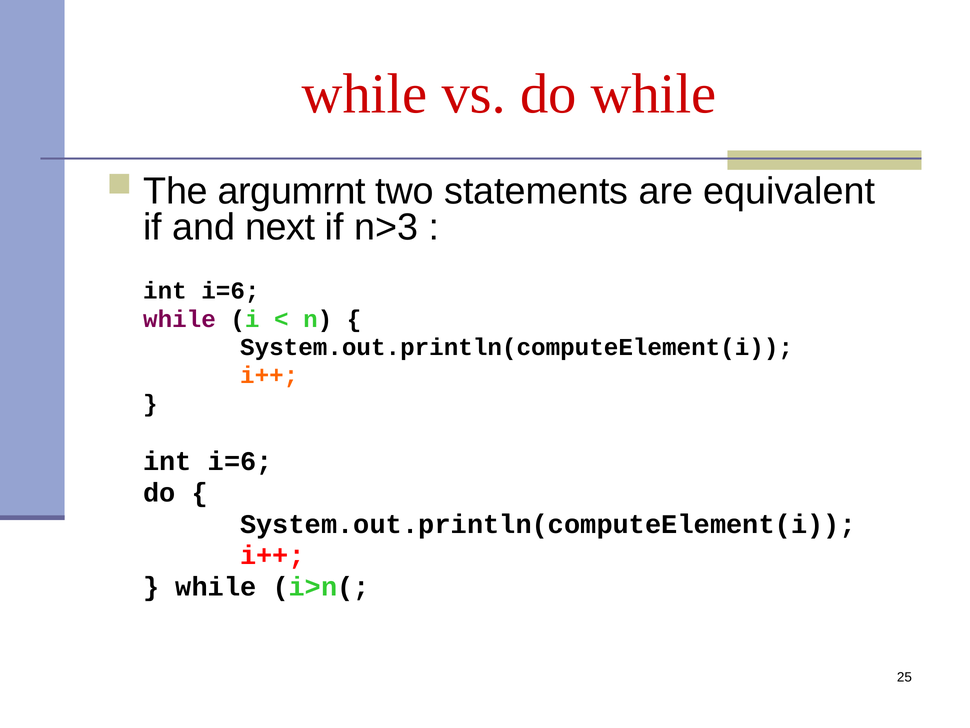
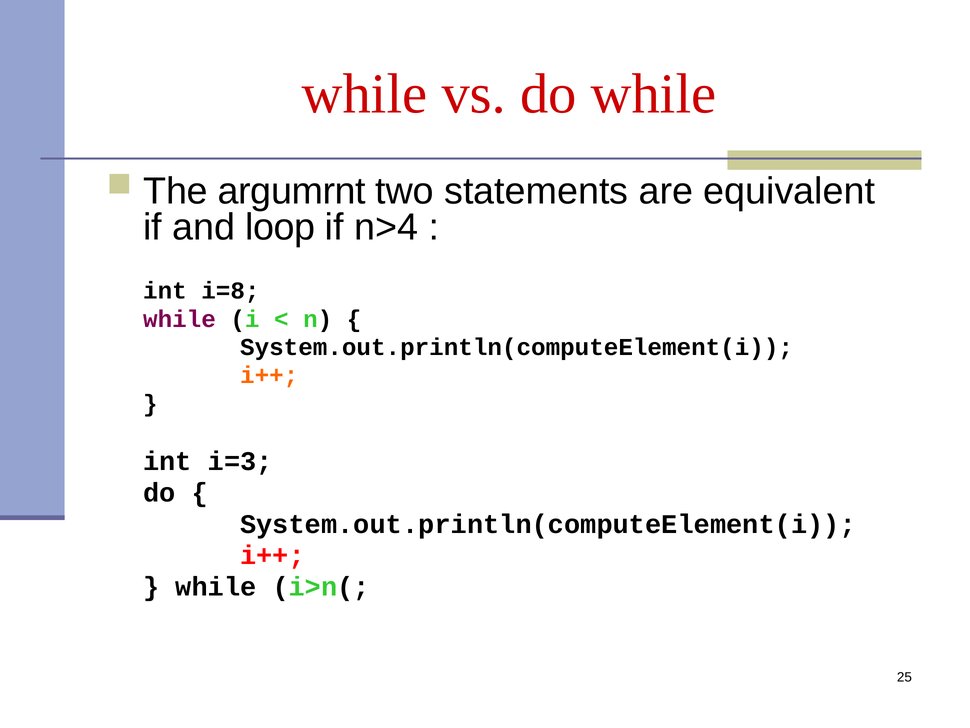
next: next -> loop
n>3: n>3 -> n>4
i=6 at (230, 291): i=6 -> i=8
i=6 at (240, 461): i=6 -> i=3
